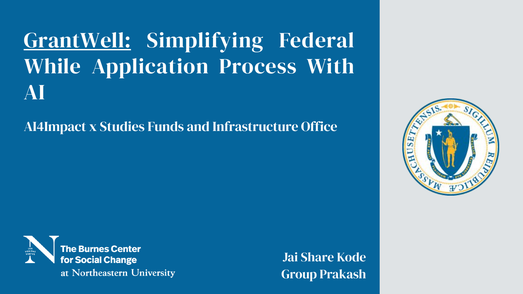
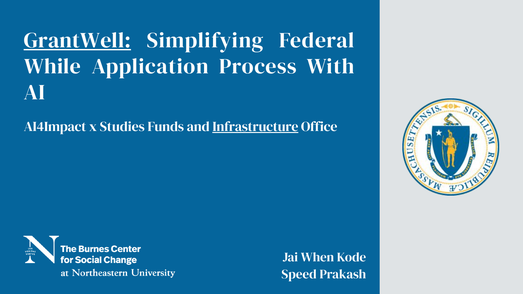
Infrastructure underline: none -> present
Share: Share -> When
Group: Group -> Speed
